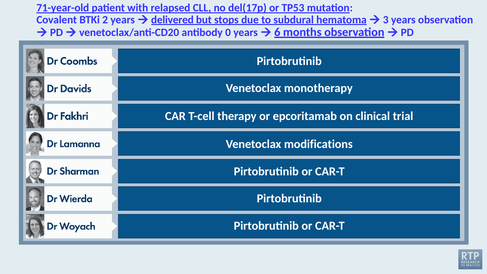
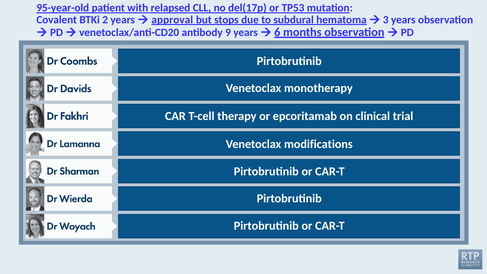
71-year-old: 71-year-old -> 95-year-old
delivered: delivered -> approval
0: 0 -> 9
